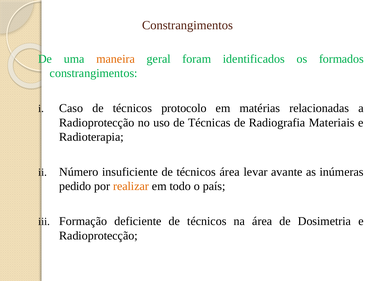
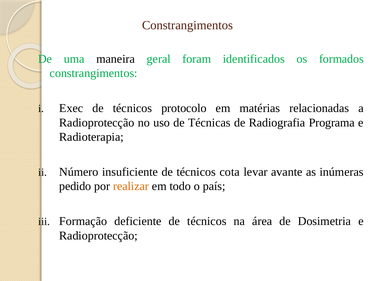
maneira colour: orange -> black
Caso: Caso -> Exec
Materiais: Materiais -> Programa
técnicos área: área -> cota
